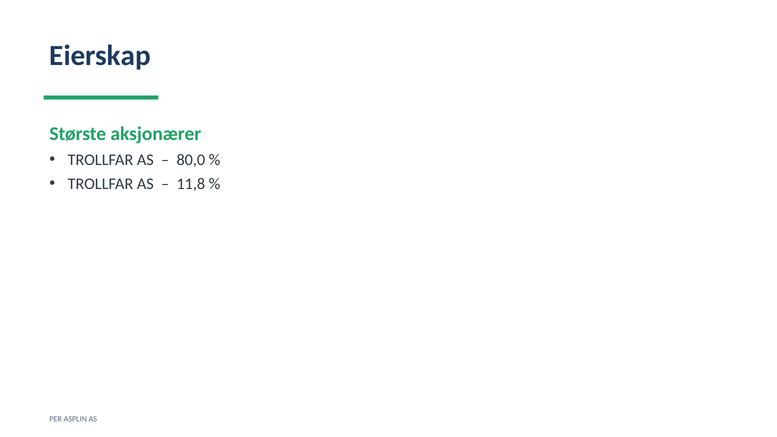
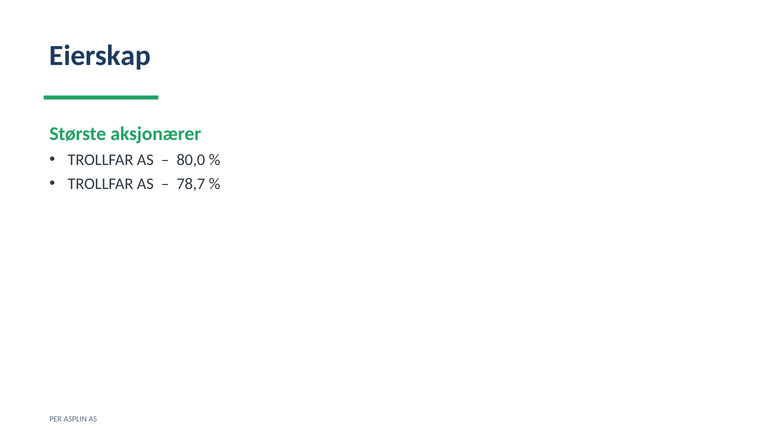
11,8: 11,8 -> 78,7
